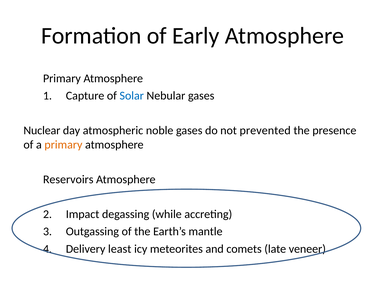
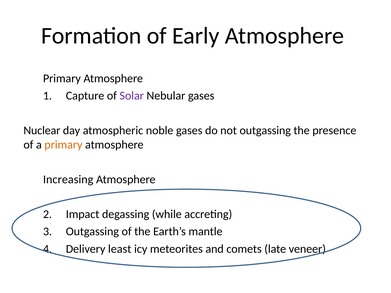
Solar colour: blue -> purple
not prevented: prevented -> outgassing
Reservoirs: Reservoirs -> Increasing
